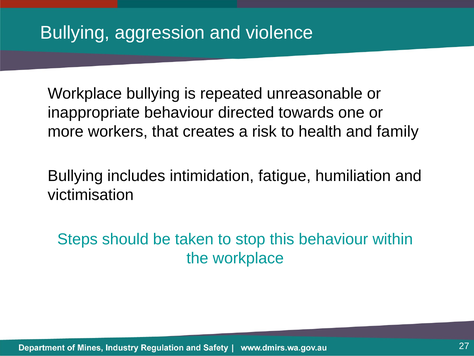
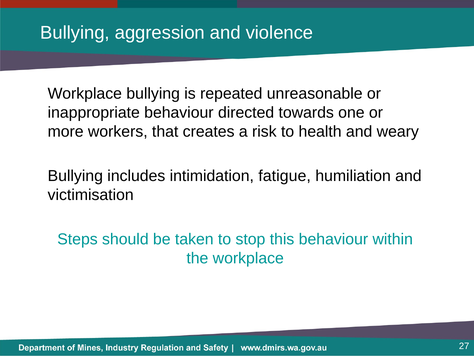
family: family -> weary
